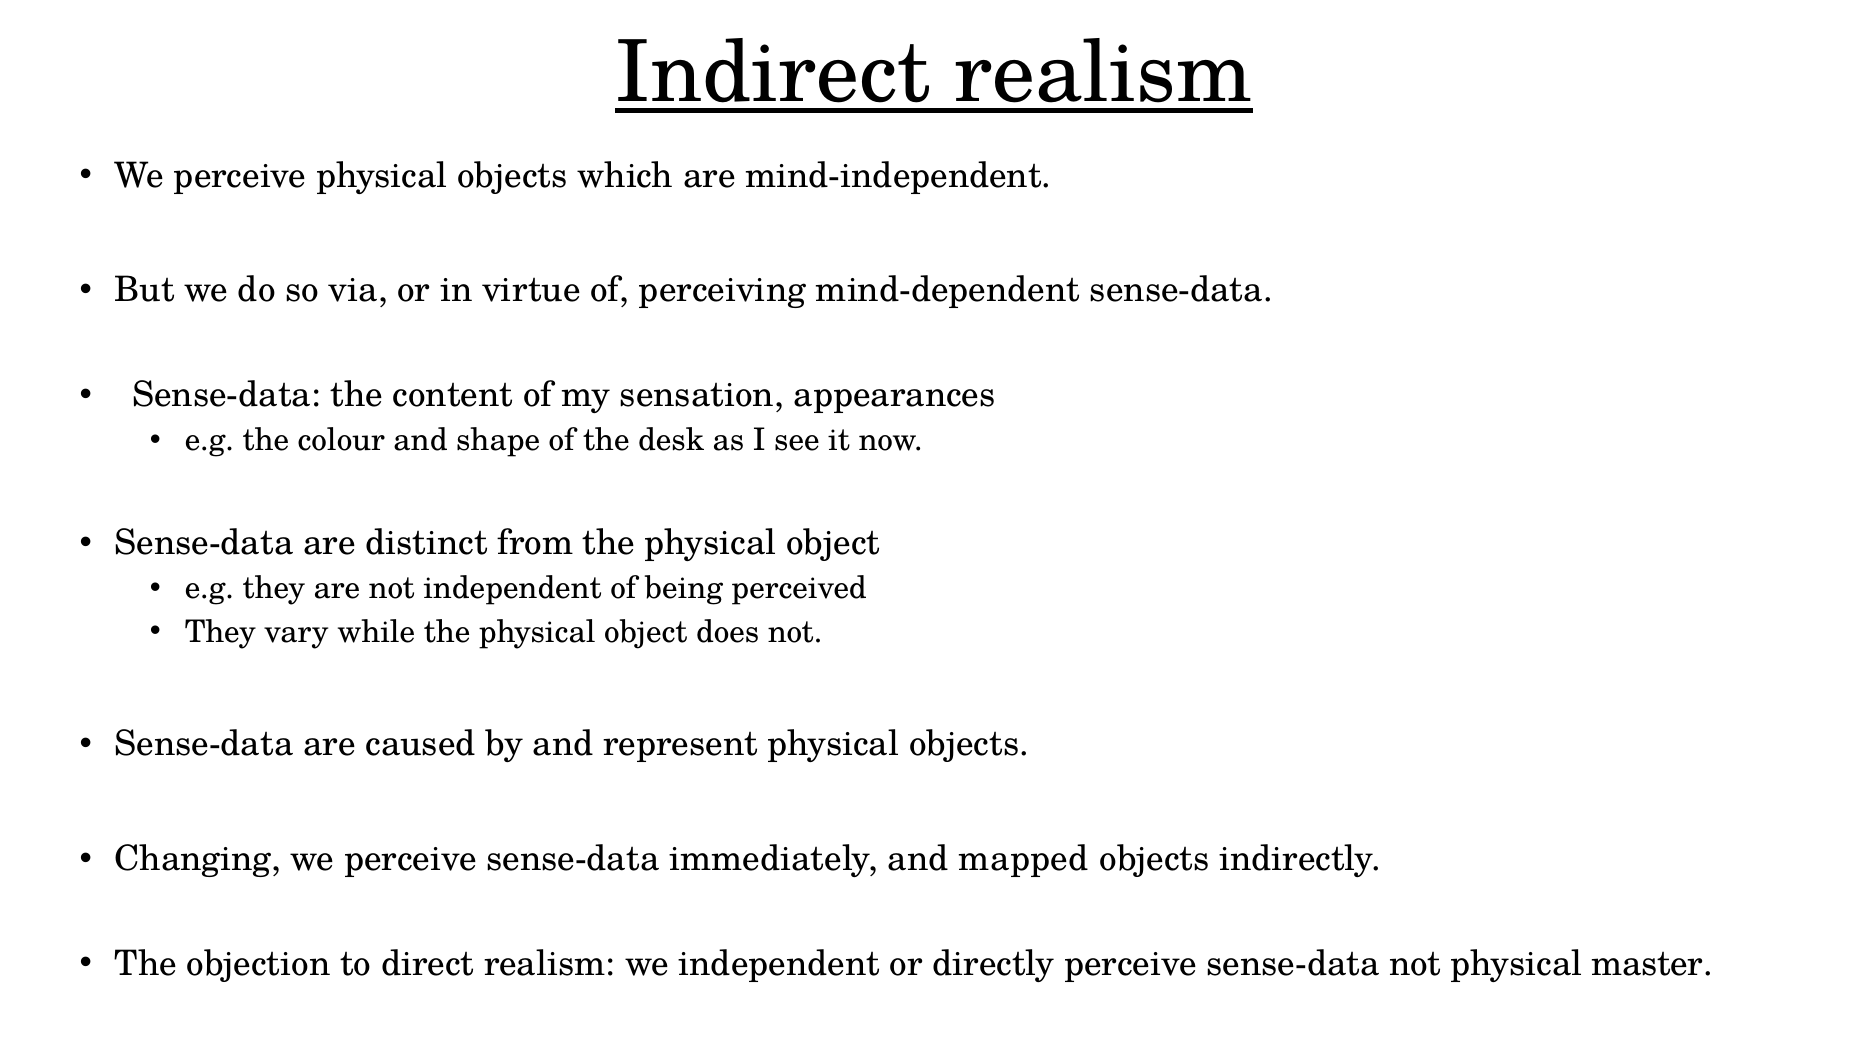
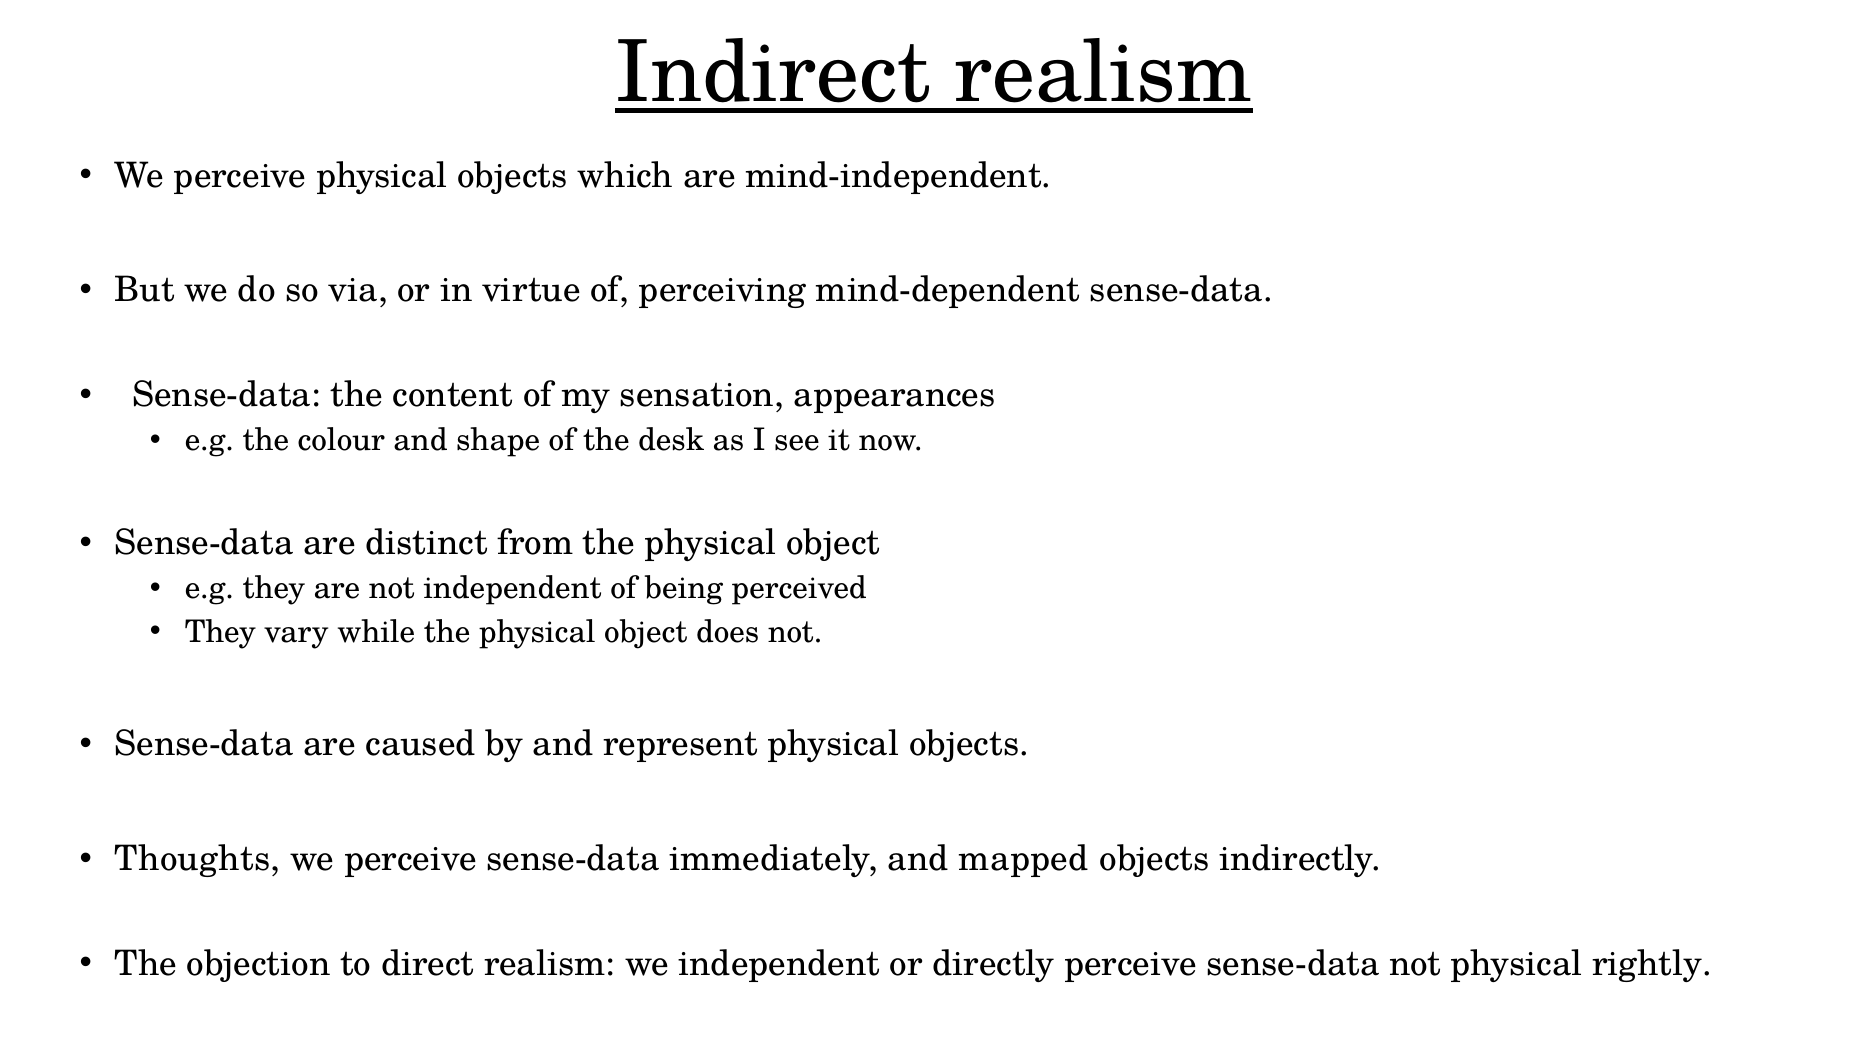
Changing: Changing -> Thoughts
master: master -> rightly
